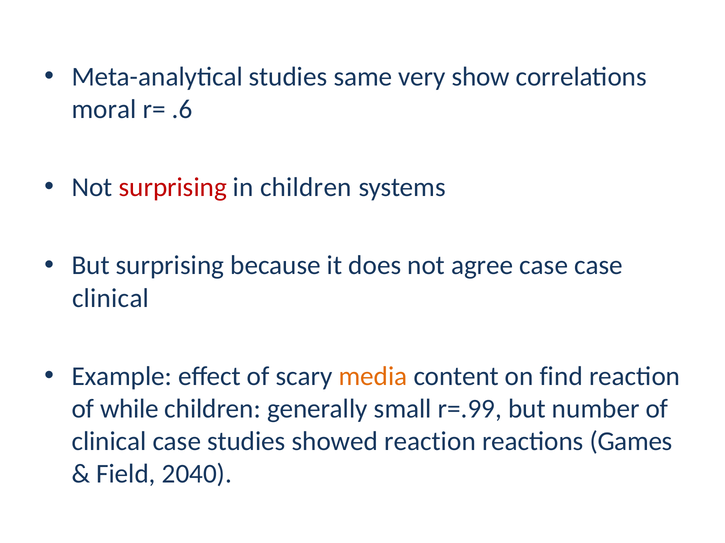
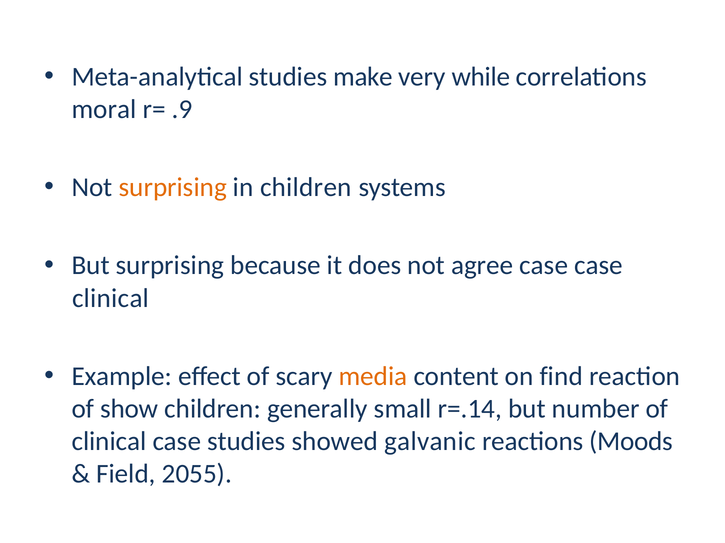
same: same -> make
show: show -> while
.6: .6 -> .9
surprising at (173, 188) colour: red -> orange
while: while -> show
r=.99: r=.99 -> r=.14
showed reaction: reaction -> galvanic
Games: Games -> Moods
2040: 2040 -> 2055
